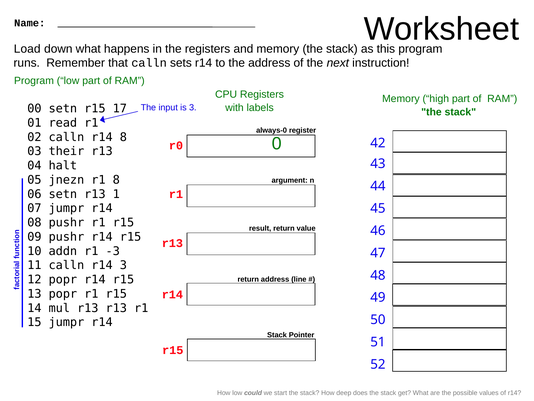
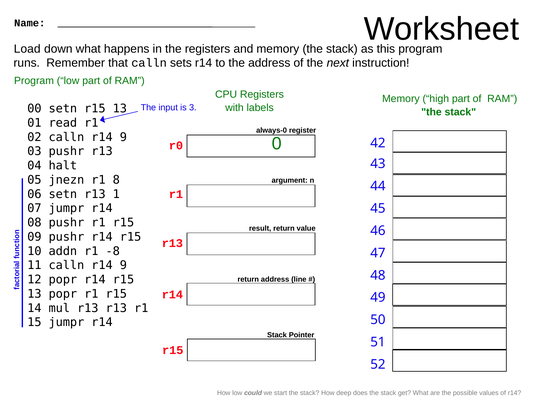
setn r15 17: 17 -> 13
02 calln r14 8: 8 -> 9
03 their: their -> pushr
-3: -3 -> -8
11 calln r14 3: 3 -> 9
